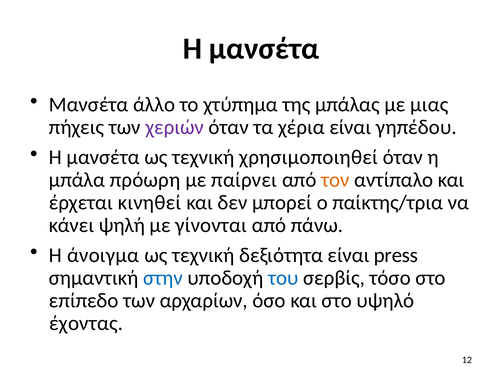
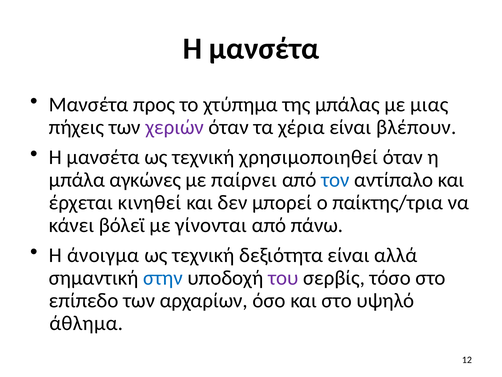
άλλο: άλλο -> προς
γηπέδου: γηπέδου -> βλέπουν
πρόωρη: πρόωρη -> αγκώνες
τον colour: orange -> blue
ψηλή: ψηλή -> βόλεϊ
press: press -> αλλά
του colour: blue -> purple
έχοντας: έχοντας -> άθλημα
